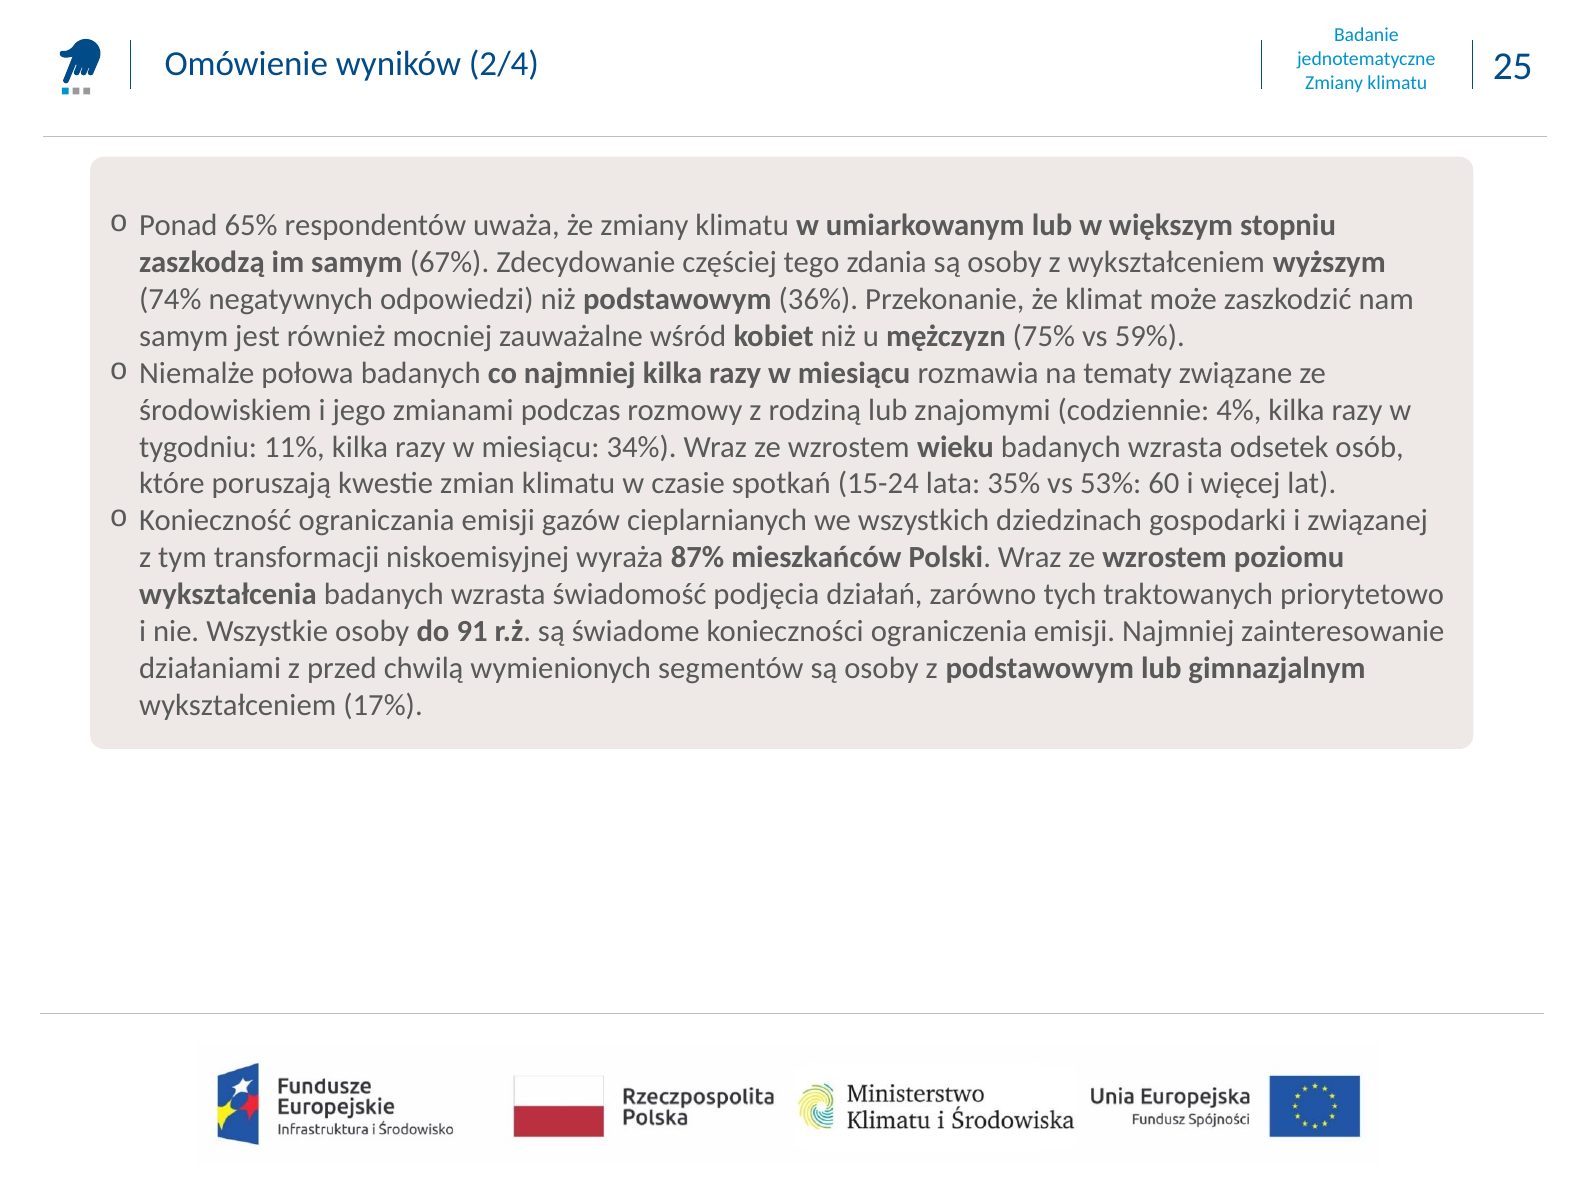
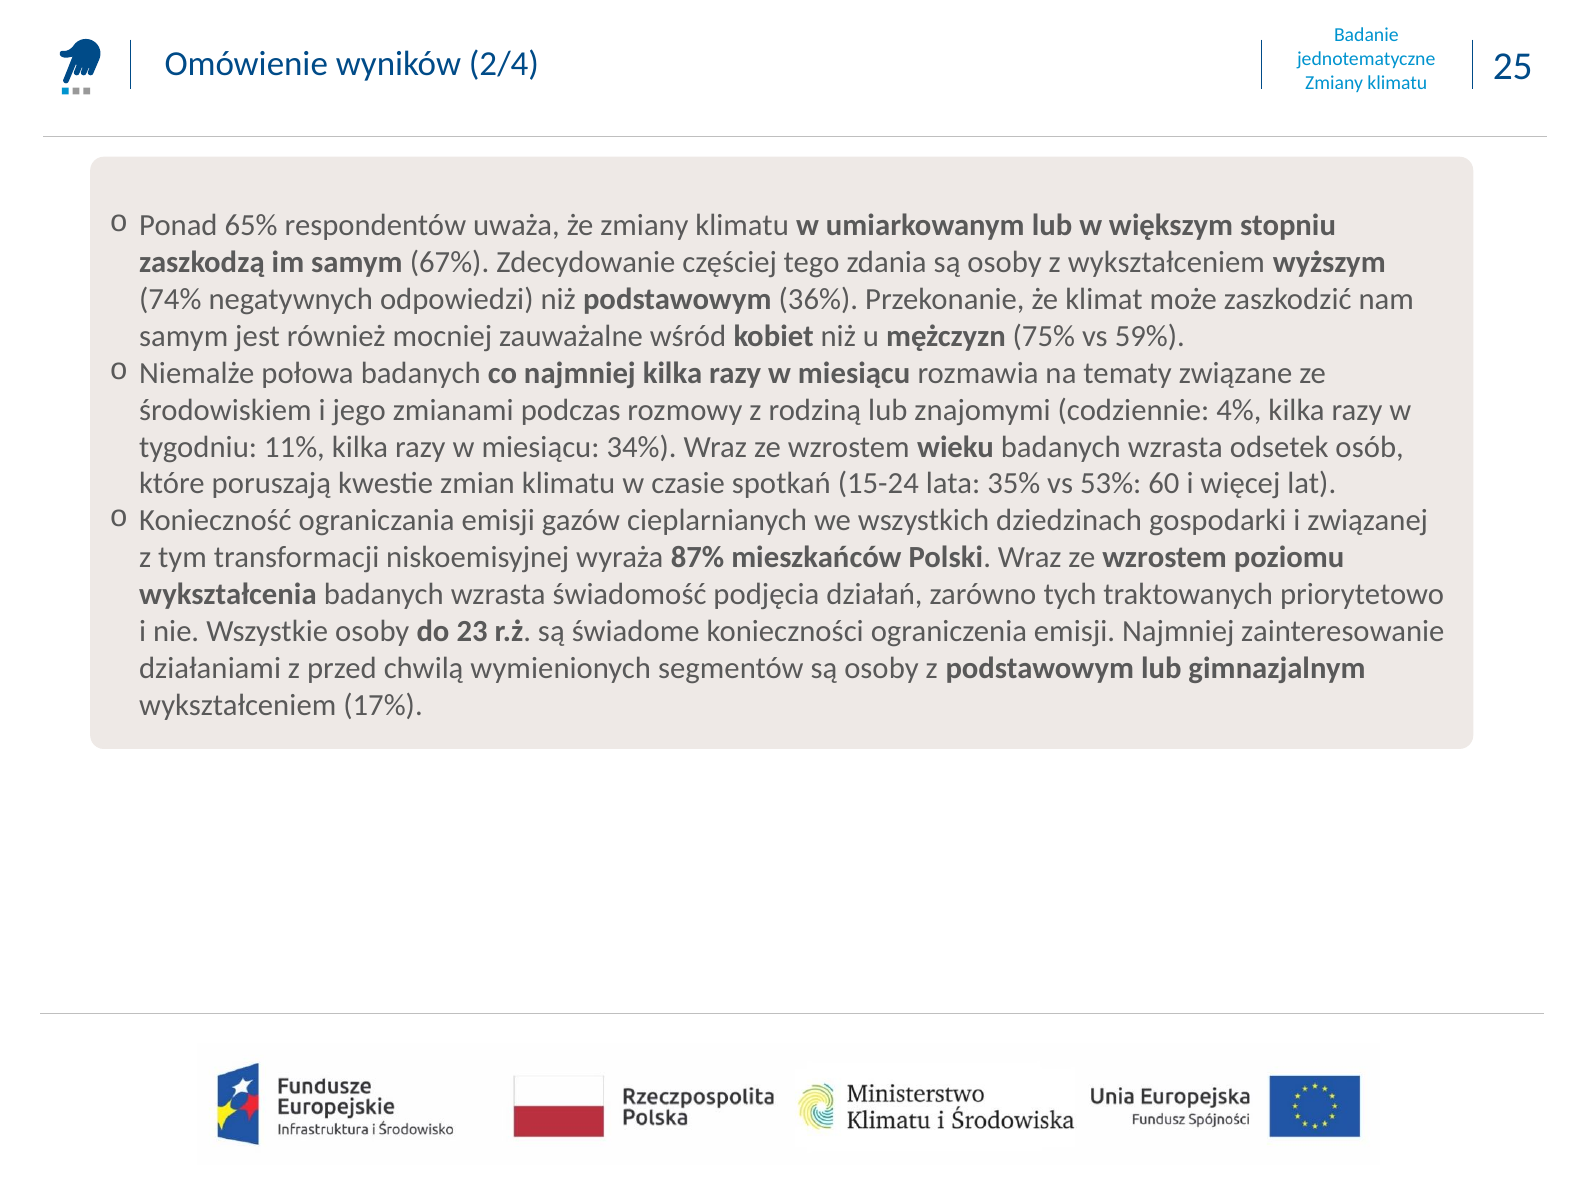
91: 91 -> 23
